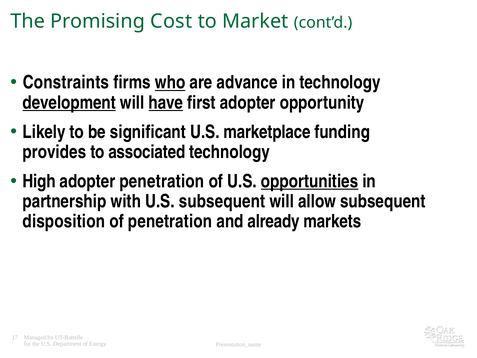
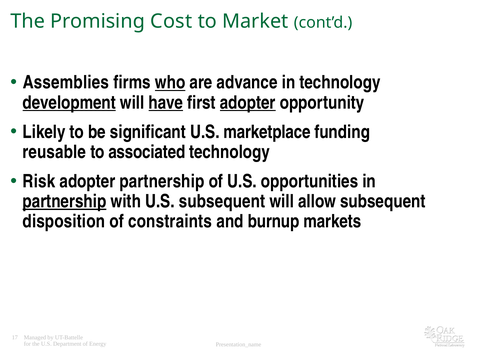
Constraints: Constraints -> Assemblies
adopter at (248, 102) underline: none -> present
provides: provides -> reusable
High: High -> Risk
adopter penetration: penetration -> partnership
opportunities underline: present -> none
partnership at (64, 201) underline: none -> present
of penetration: penetration -> constraints
already: already -> burnup
